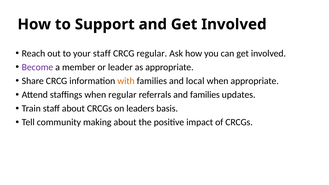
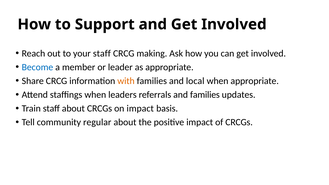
CRCG regular: regular -> making
Become colour: purple -> blue
when regular: regular -> leaders
on leaders: leaders -> impact
making: making -> regular
